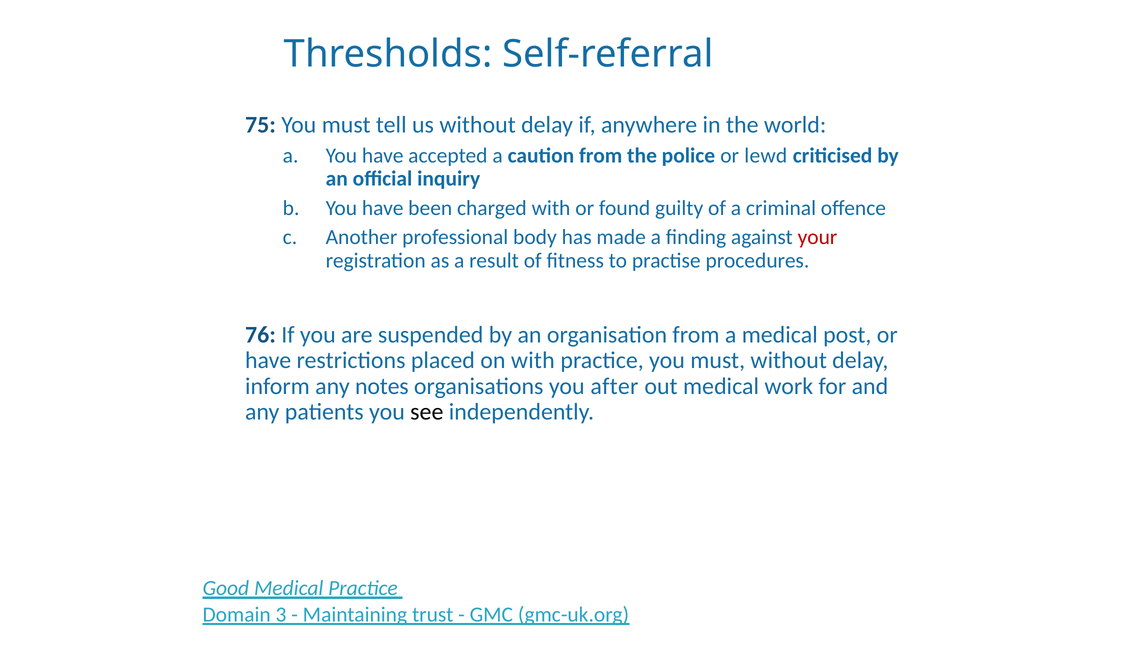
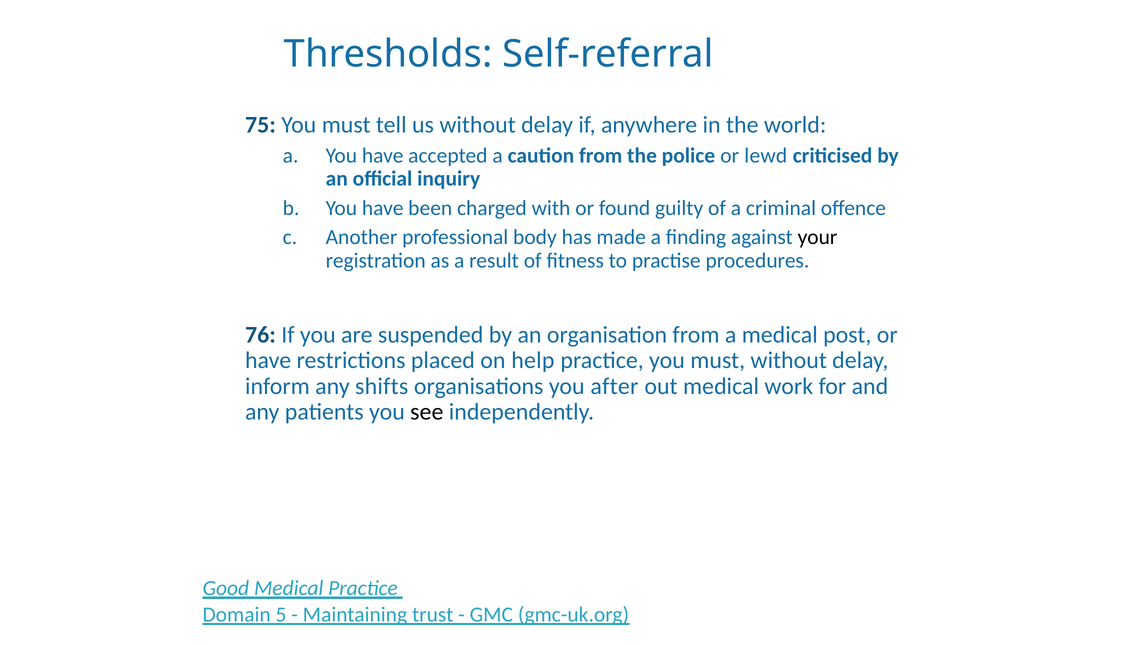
your colour: red -> black
on with: with -> help
notes: notes -> shifts
3: 3 -> 5
